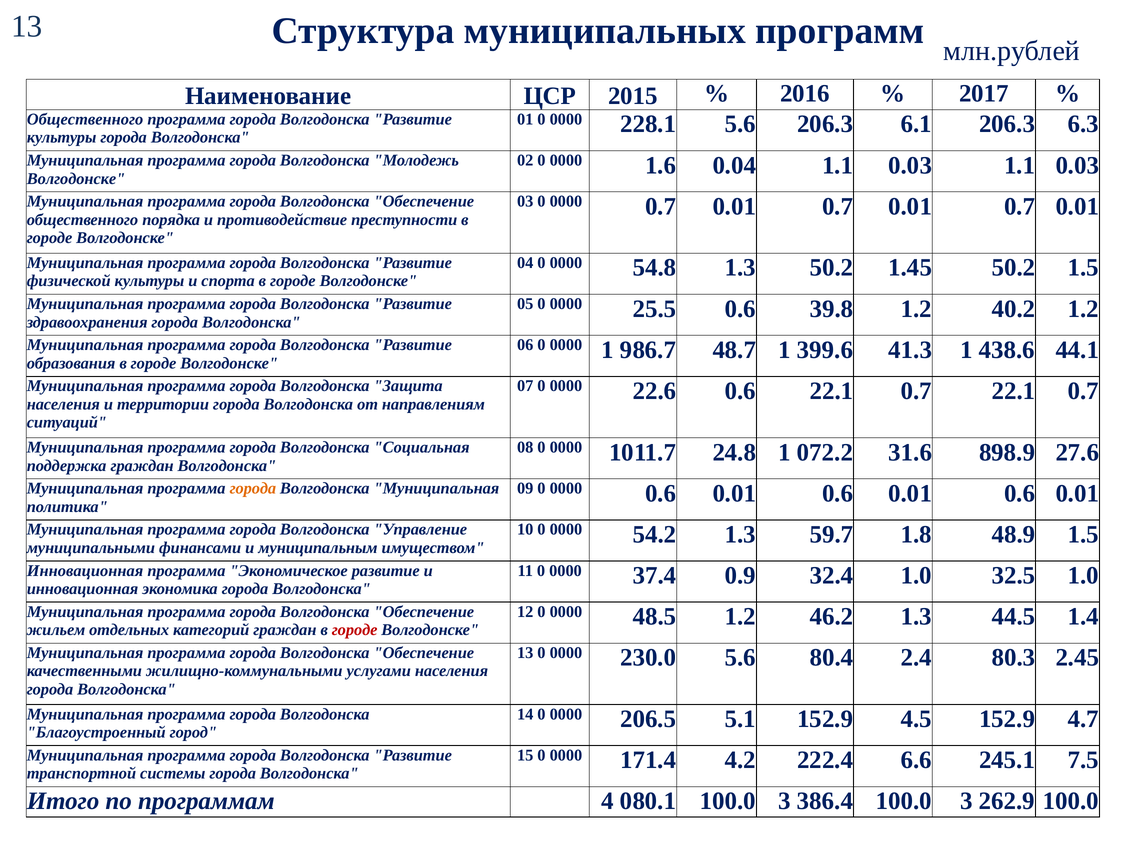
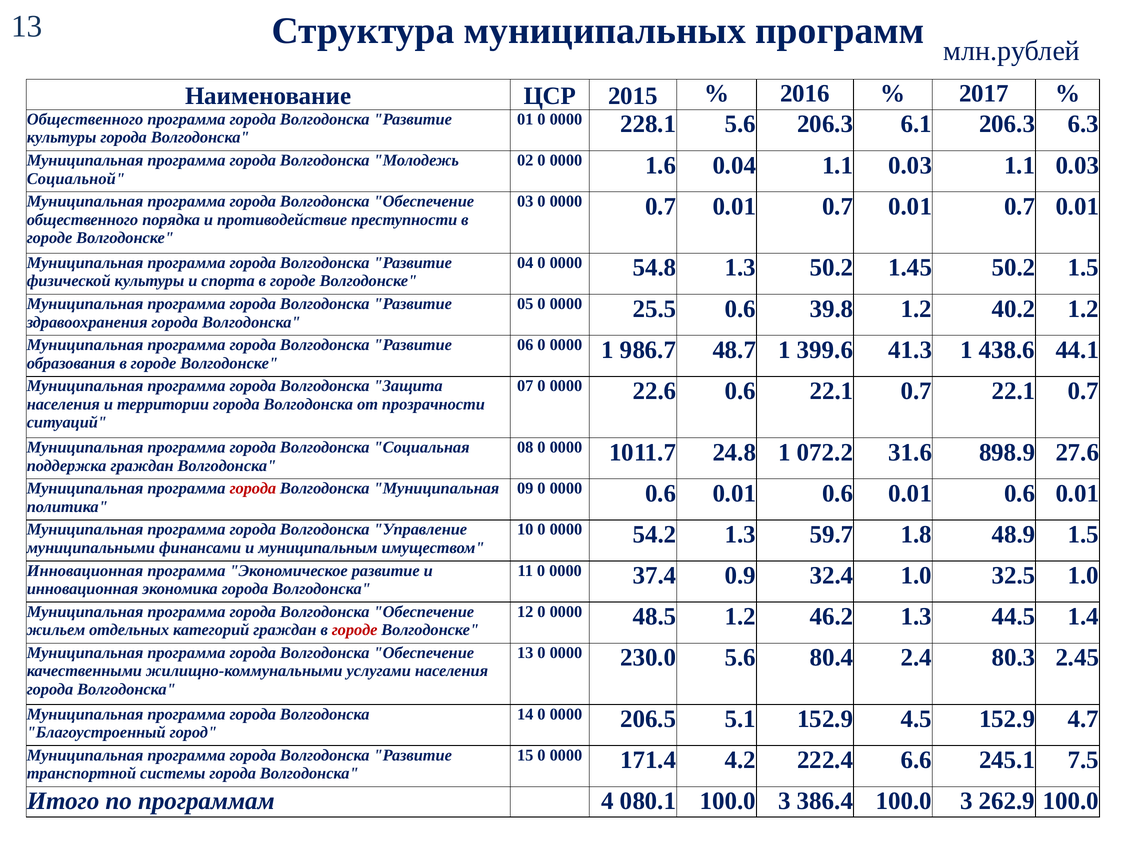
Волгодонске at (76, 179): Волгодонске -> Социальной
направлениям: направлениям -> прозрачности
города at (253, 488) colour: orange -> red
